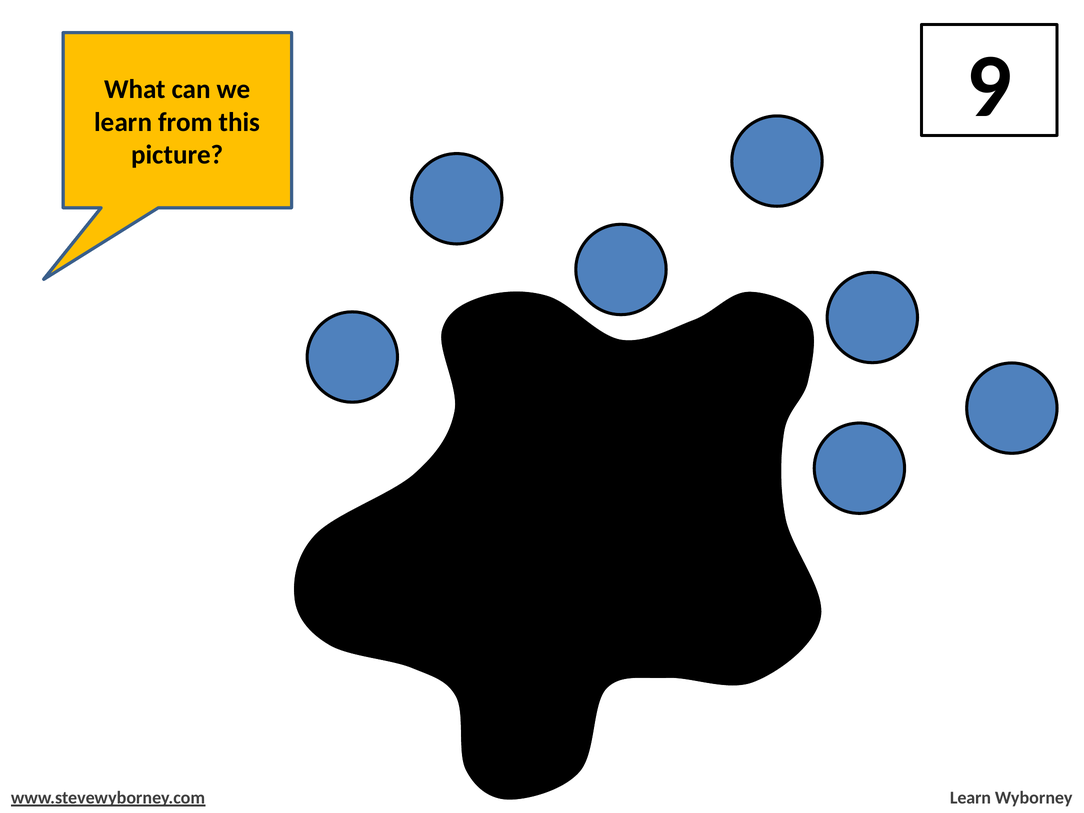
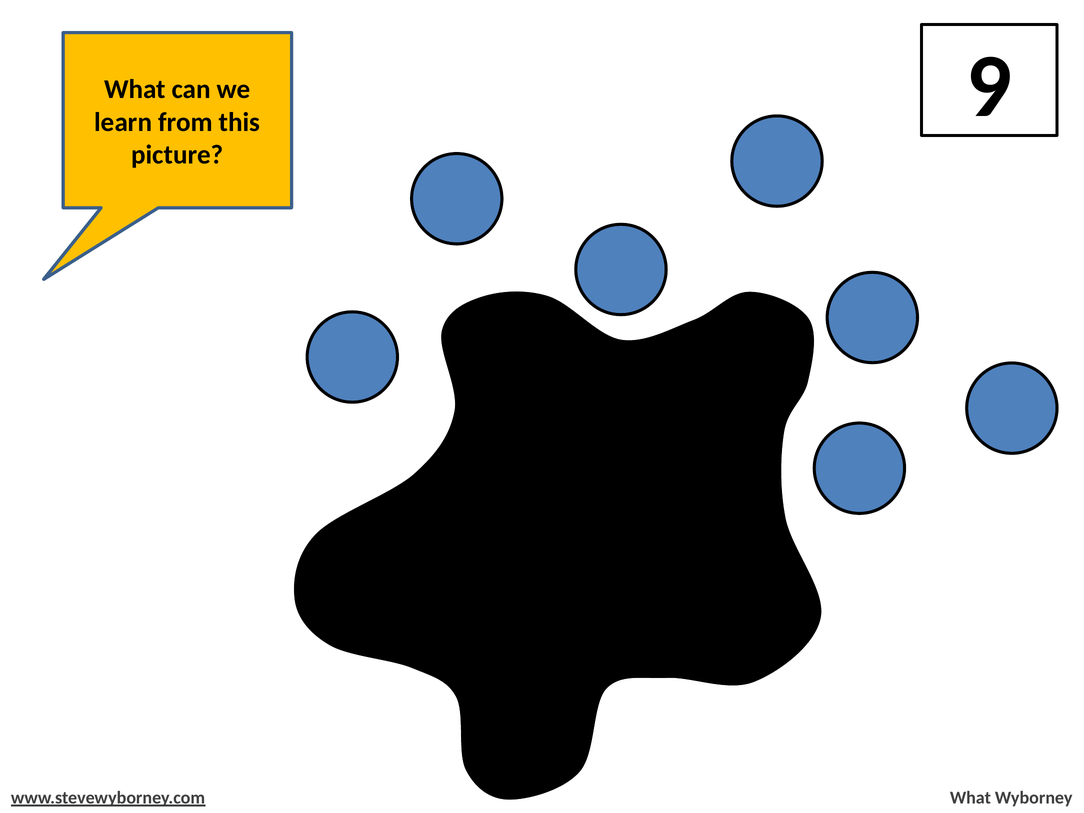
Learn at (970, 798): Learn -> What
